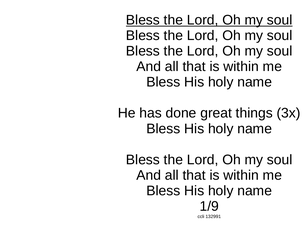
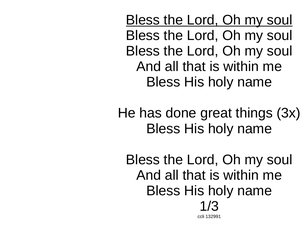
1/9: 1/9 -> 1/3
